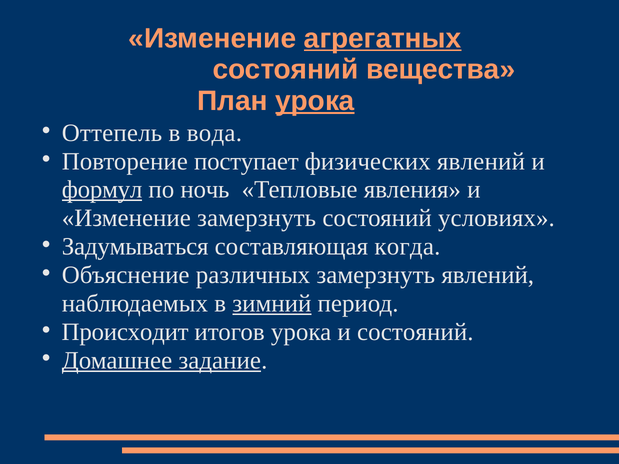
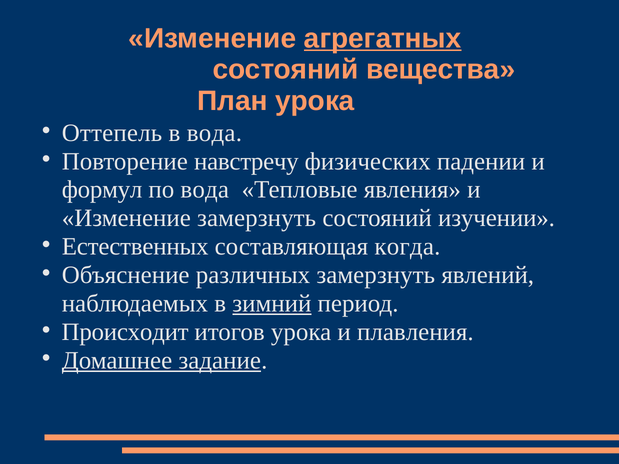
урока at (315, 101) underline: present -> none
поступает: поступает -> навстречу
физических явлений: явлений -> падении
формул underline: present -> none
по ночь: ночь -> вода
условиях: условиях -> изучении
Задумываться: Задумываться -> Естественных
и состояний: состояний -> плавления
